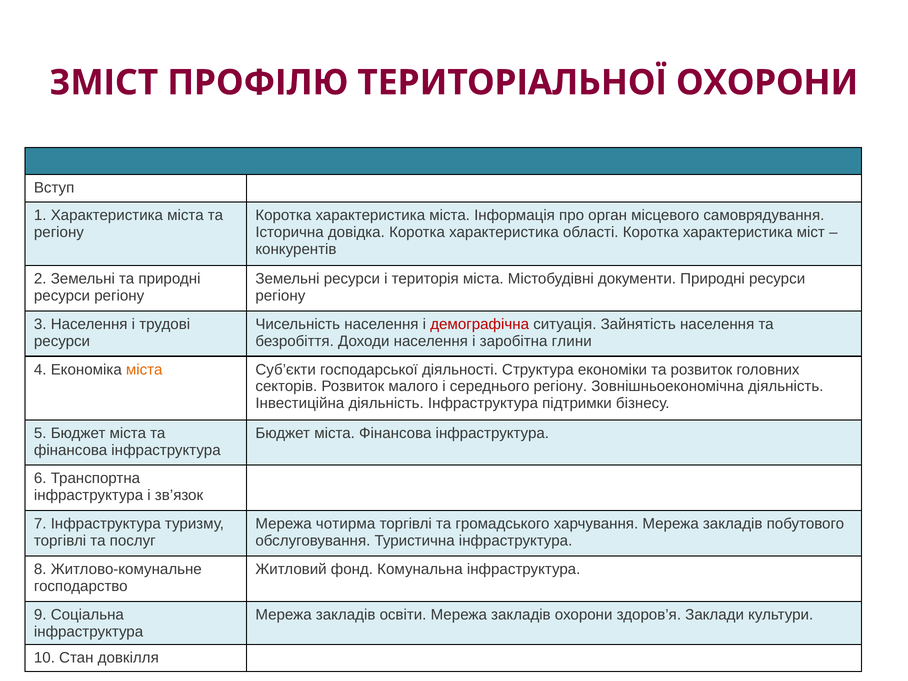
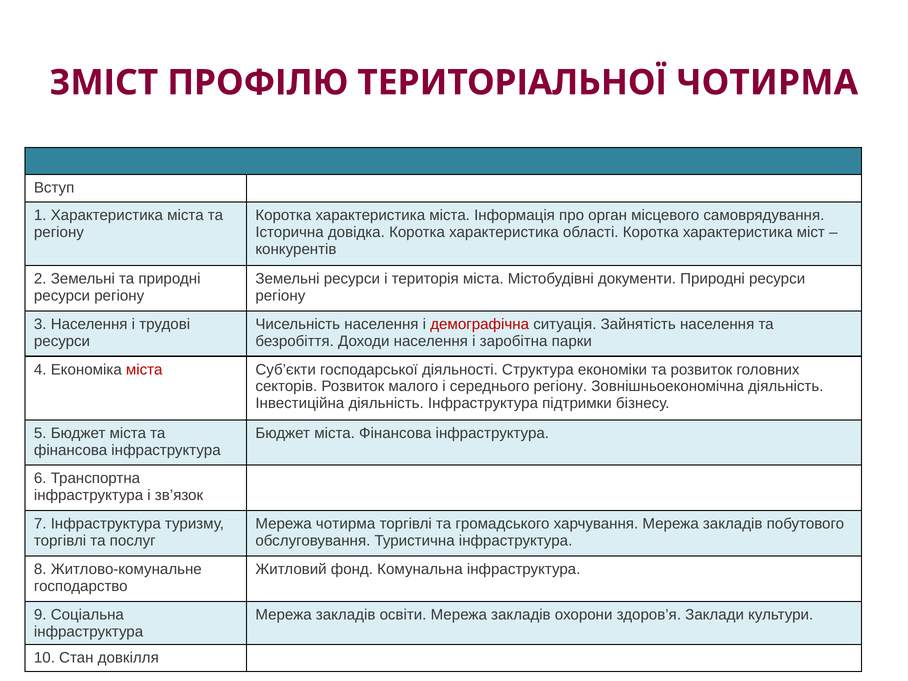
ТЕРИТОРІАЛЬНОЇ ОХОРОНИ: ОХОРОНИ -> ЧОТИРМА
глини: глини -> парки
міста at (144, 370) colour: orange -> red
